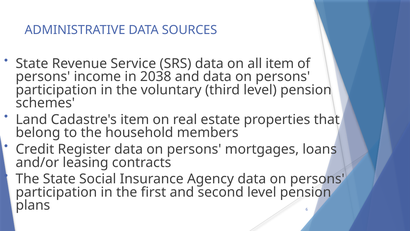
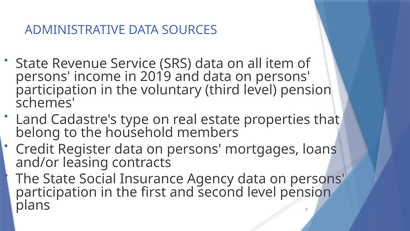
2038: 2038 -> 2019
Cadastre's item: item -> type
